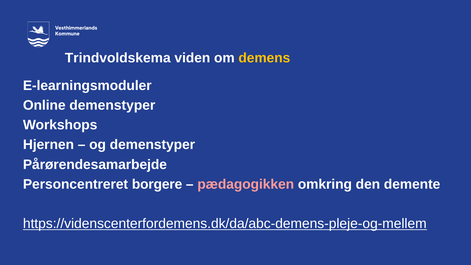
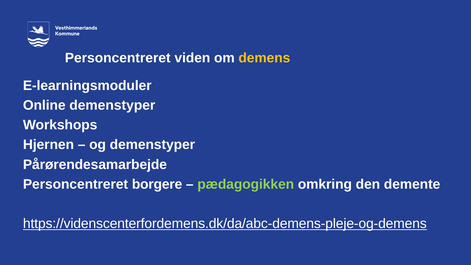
Trindvoldskema at (118, 58): Trindvoldskema -> Personcentreret
pædagogikken colour: pink -> light green
https://videnscenterfordemens.dk/da/abc-demens-pleje-og-mellem: https://videnscenterfordemens.dk/da/abc-demens-pleje-og-mellem -> https://videnscenterfordemens.dk/da/abc-demens-pleje-og-demens
